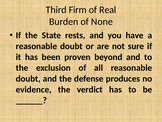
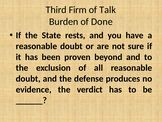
Real: Real -> Talk
None: None -> Done
